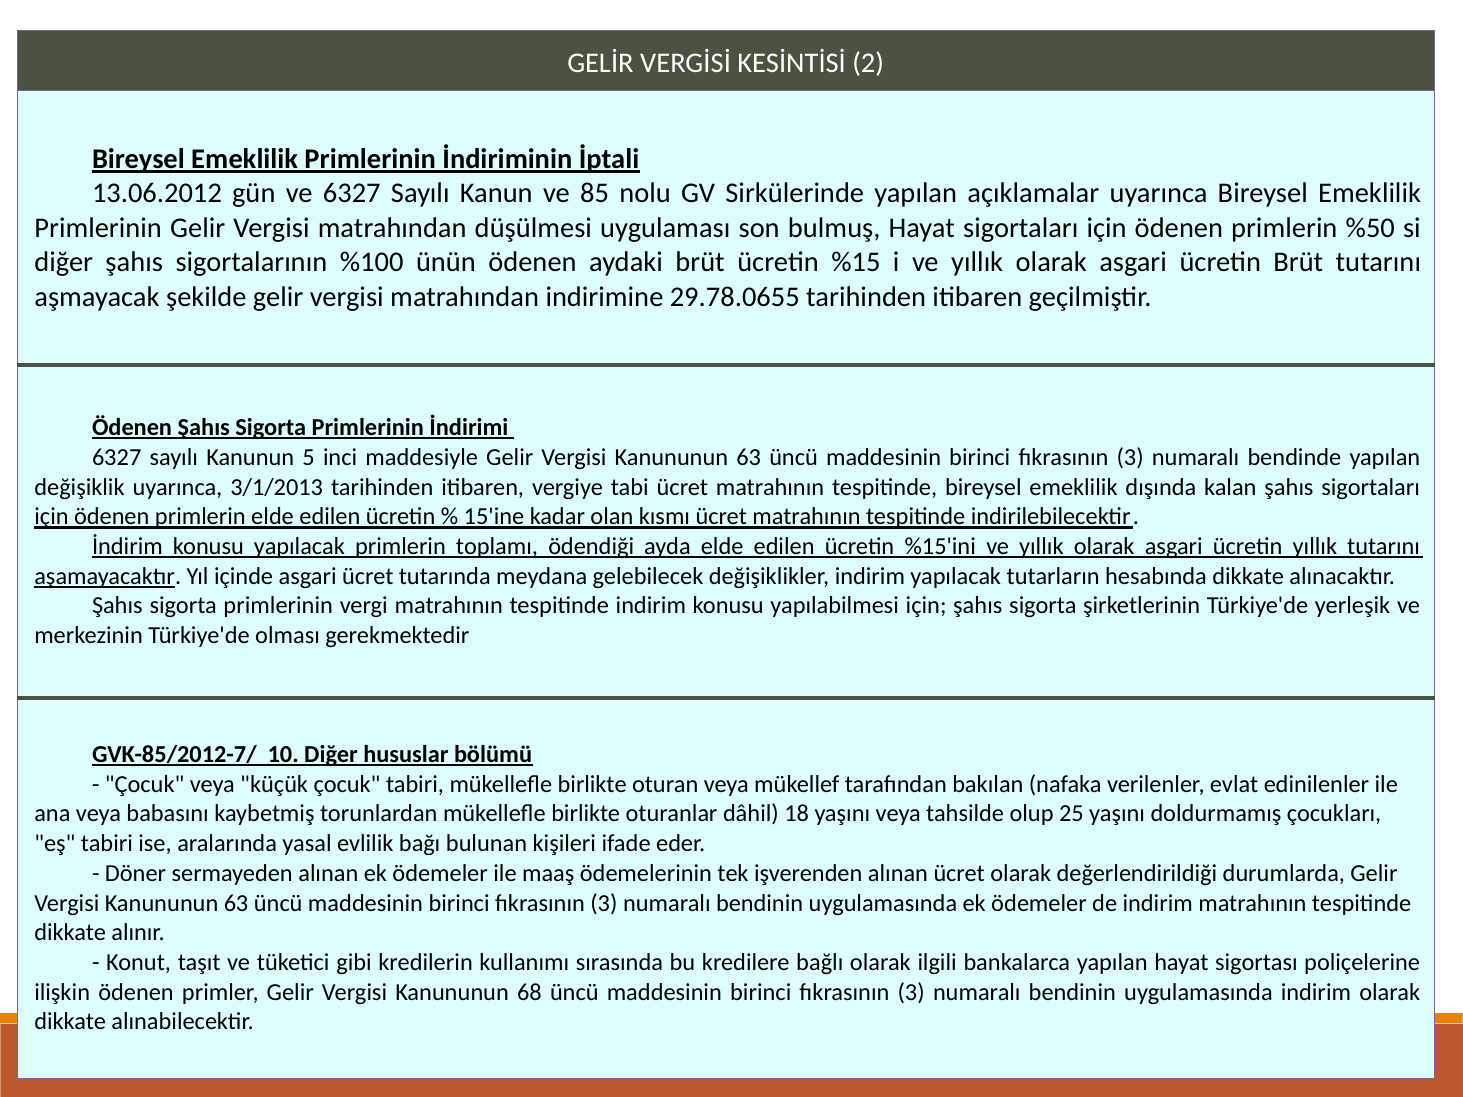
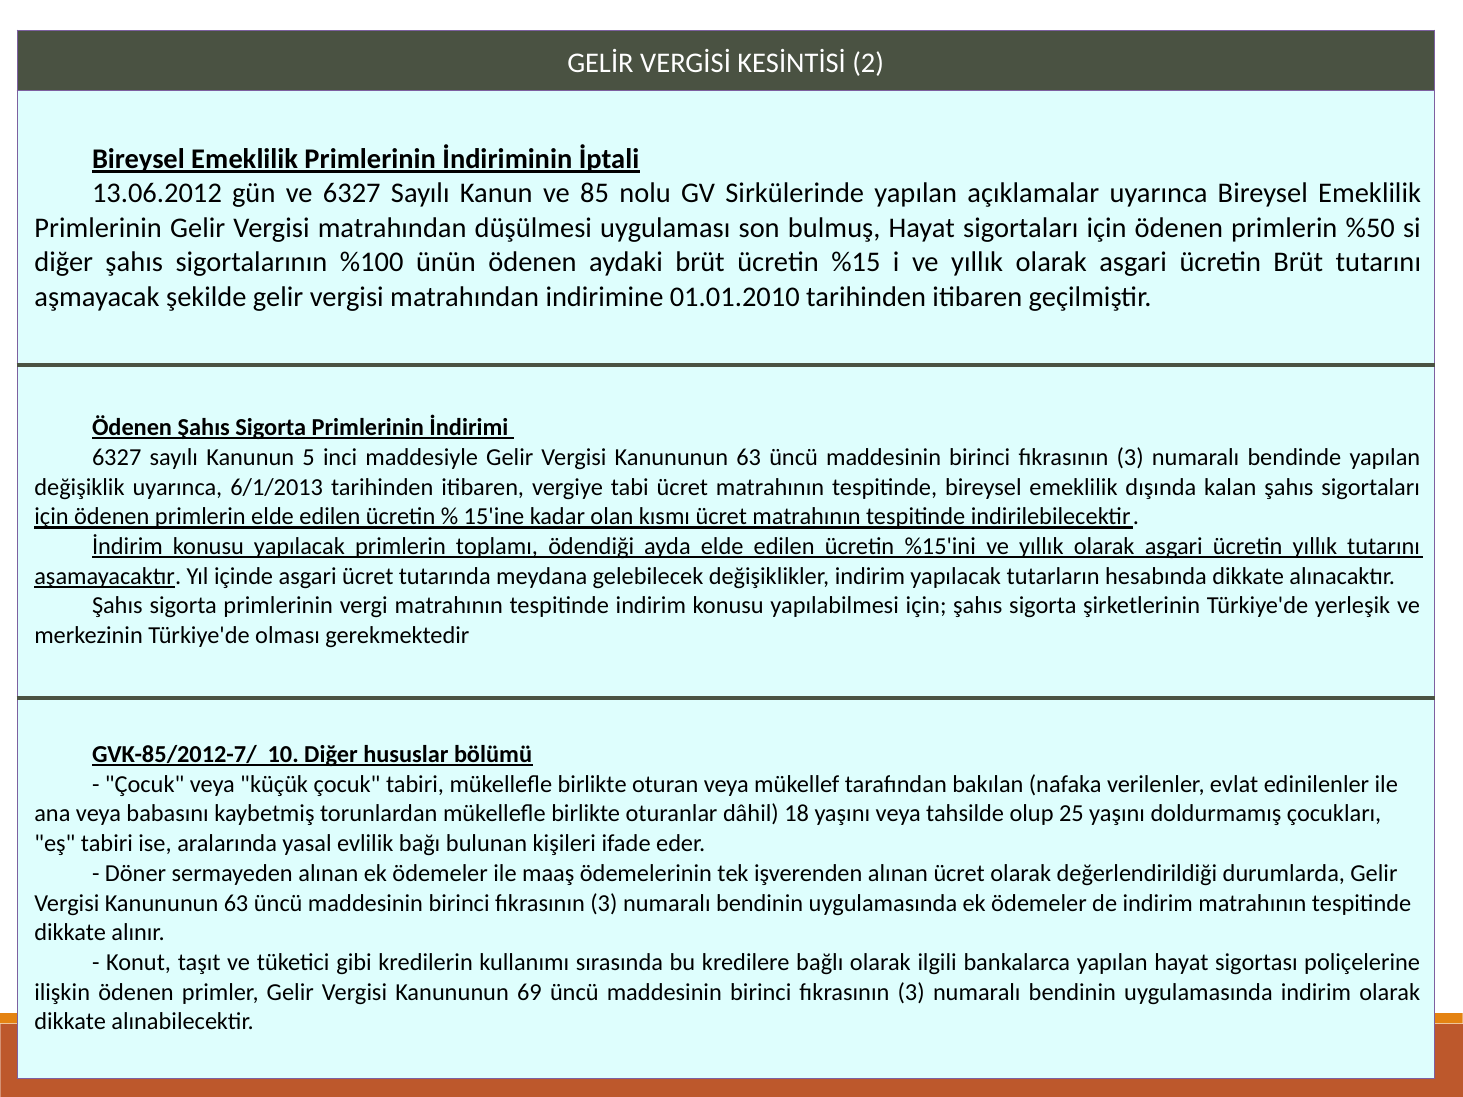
29.78.0655: 29.78.0655 -> 01.01.2010
3/1/2013: 3/1/2013 -> 6/1/2013
68: 68 -> 69
